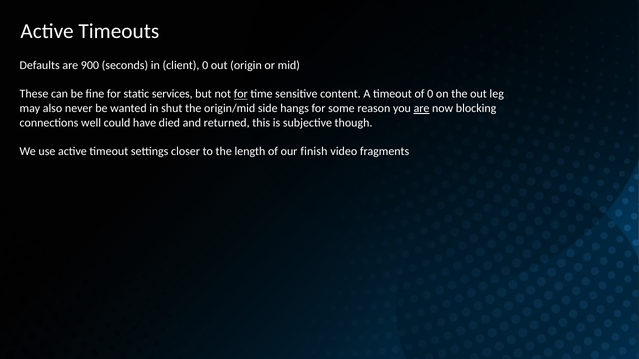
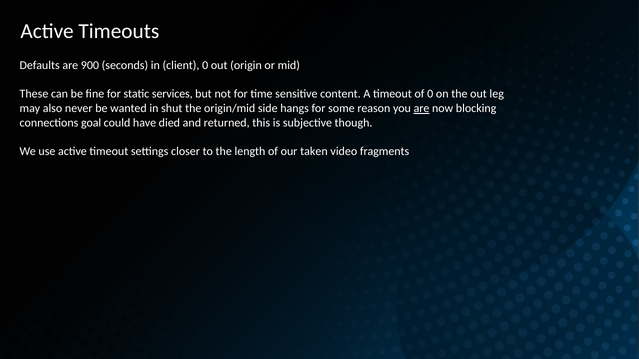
for at (241, 94) underline: present -> none
well: well -> goal
finish: finish -> taken
